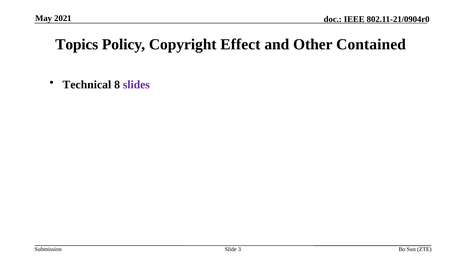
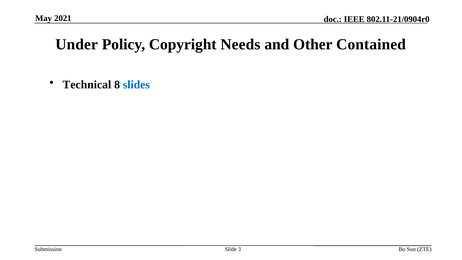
Topics: Topics -> Under
Effect: Effect -> Needs
slides colour: purple -> blue
